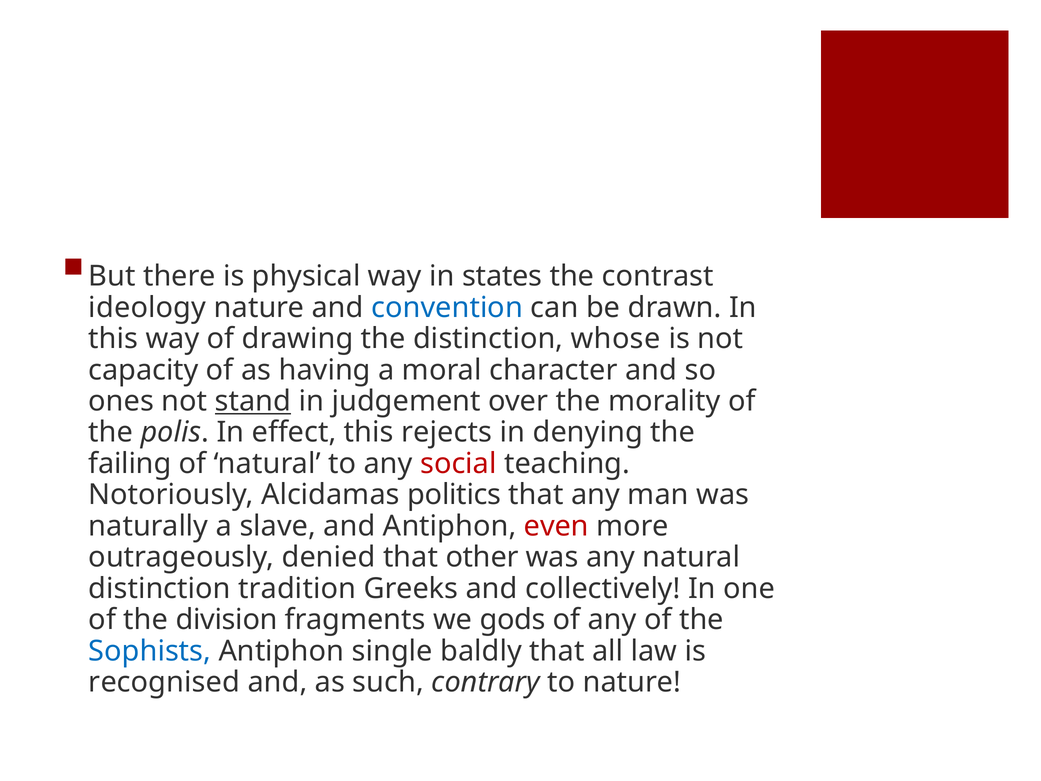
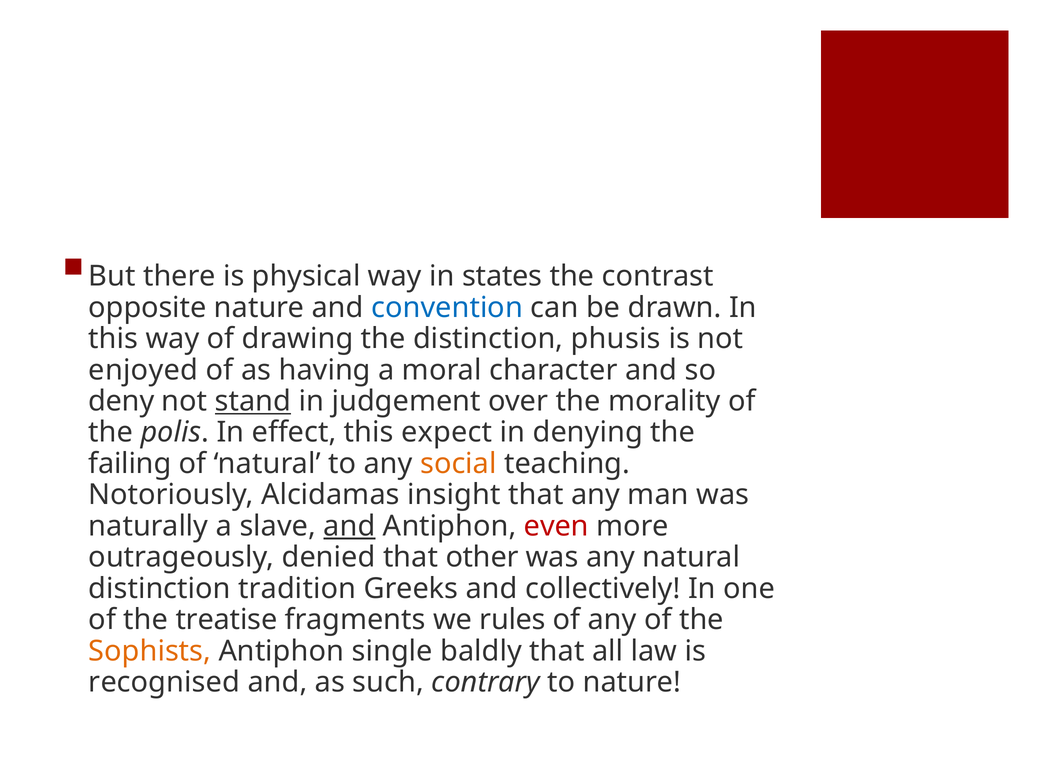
ideology: ideology -> opposite
whose: whose -> phusis
capacity: capacity -> enjoyed
ones: ones -> deny
rejects: rejects -> expect
social colour: red -> orange
politics: politics -> insight
and at (349, 526) underline: none -> present
division: division -> treatise
gods: gods -> rules
Sophists colour: blue -> orange
